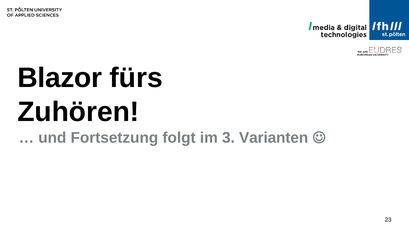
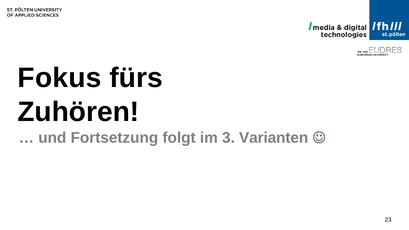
Blazor: Blazor -> Fokus
